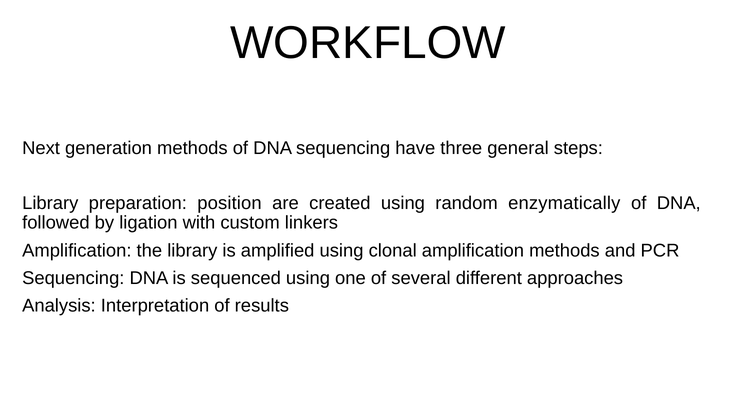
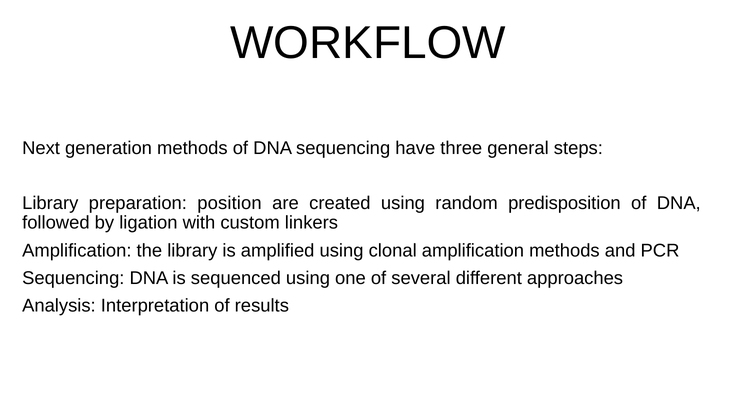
enzymatically: enzymatically -> predisposition
